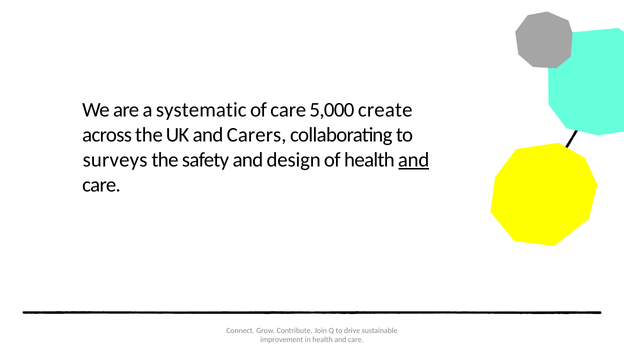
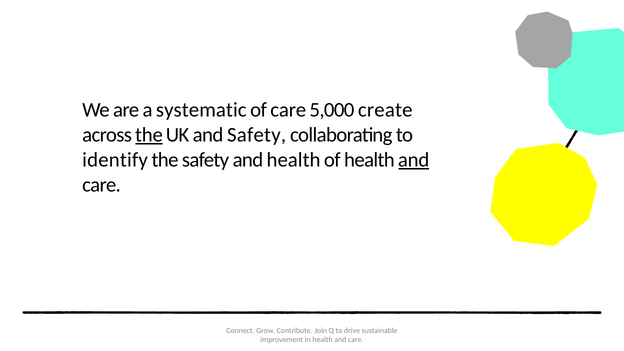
the at (149, 135) underline: none -> present
and Carers: Carers -> Safety
surveys: surveys -> identify
and design: design -> health
